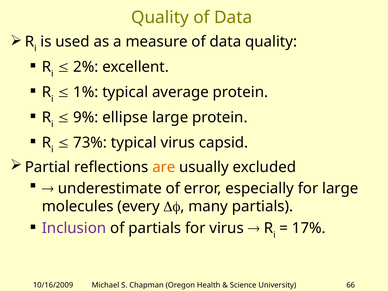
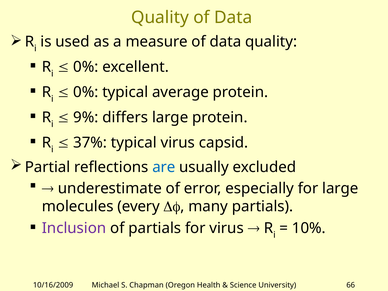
2% at (86, 67): 2% -> 0%
1% at (86, 92): 1% -> 0%
ellipse: ellipse -> differs
73%: 73% -> 37%
are colour: orange -> blue
17%: 17% -> 10%
